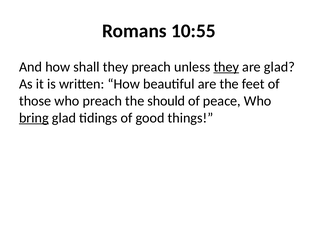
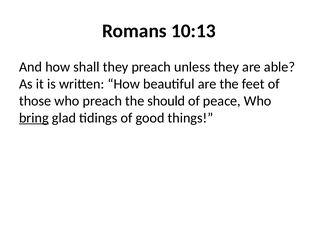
10:55: 10:55 -> 10:13
they at (226, 67) underline: present -> none
are glad: glad -> able
